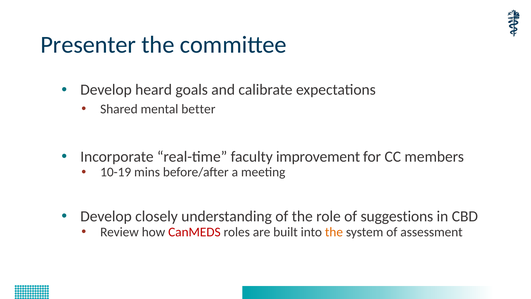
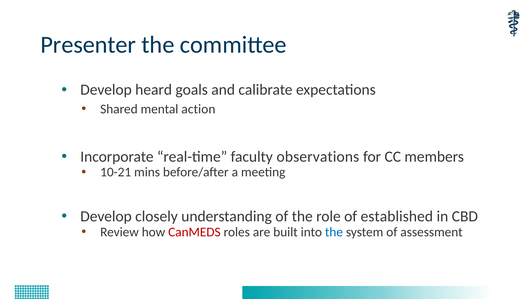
better: better -> action
improvement: improvement -> observations
10-19: 10-19 -> 10-21
suggestions: suggestions -> established
the at (334, 232) colour: orange -> blue
